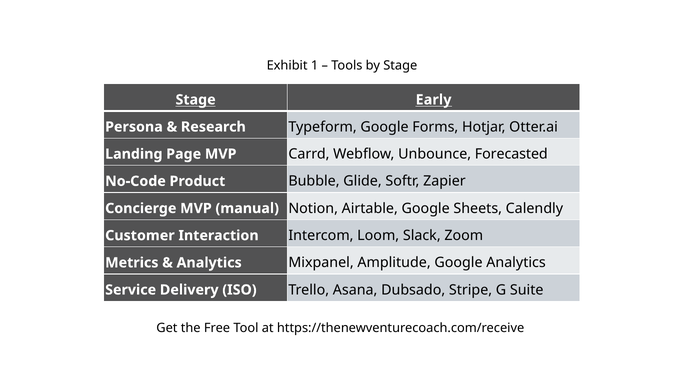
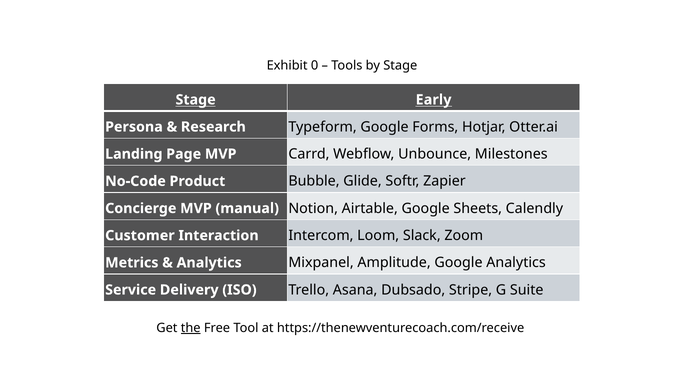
1: 1 -> 0
Forecasted: Forecasted -> Milestones
the underline: none -> present
